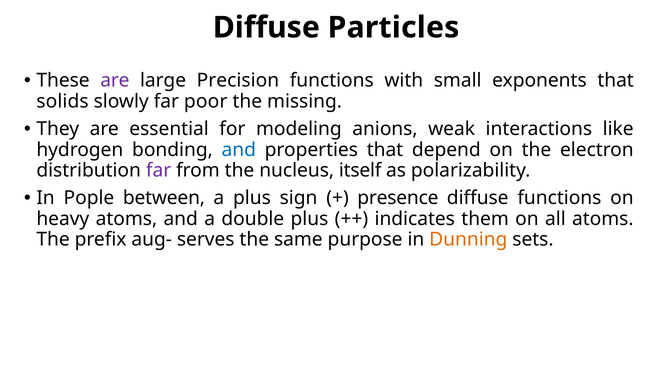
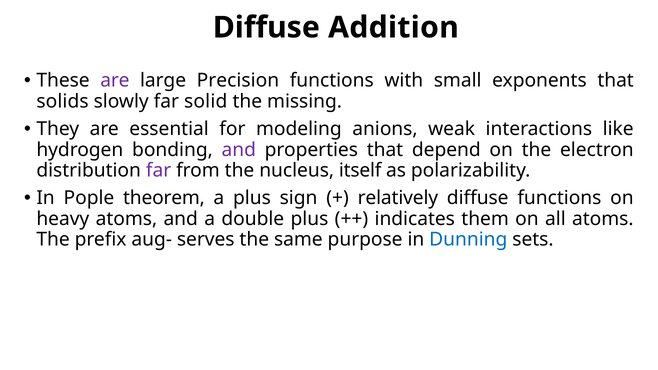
Particles: Particles -> Addition
poor: poor -> solid
and at (239, 150) colour: blue -> purple
between: between -> theorem
presence: presence -> relatively
Dunning colour: orange -> blue
